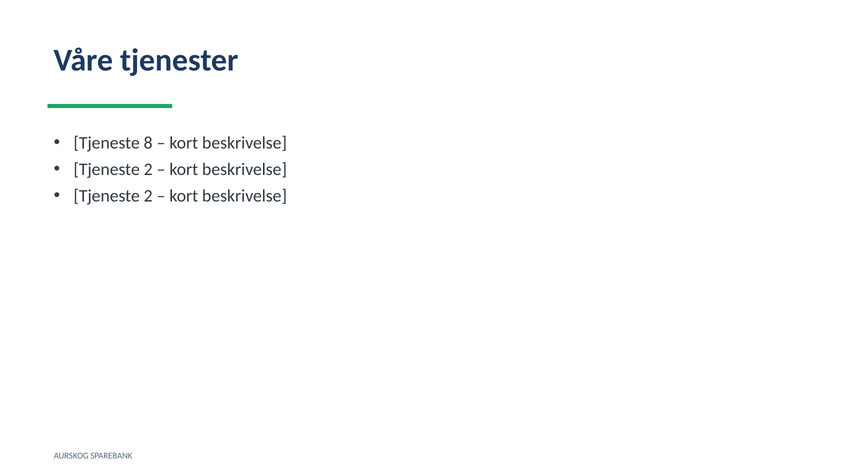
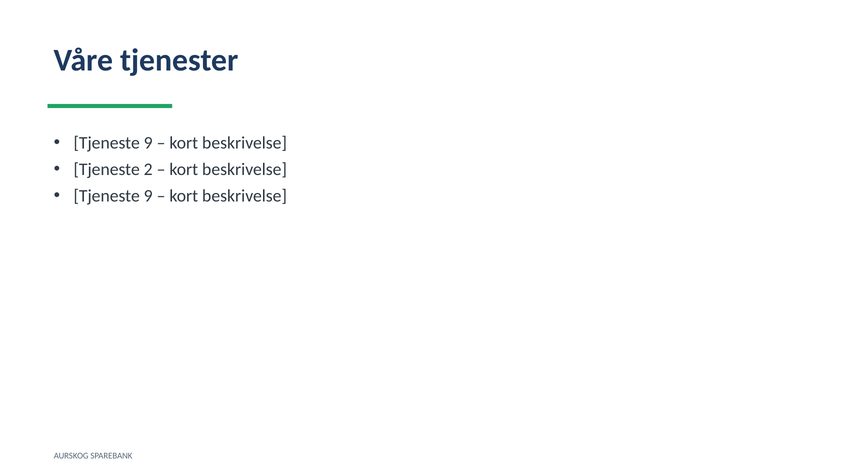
8 at (148, 143): 8 -> 9
2 at (148, 196): 2 -> 9
